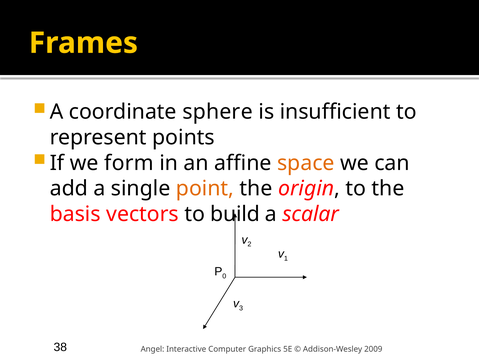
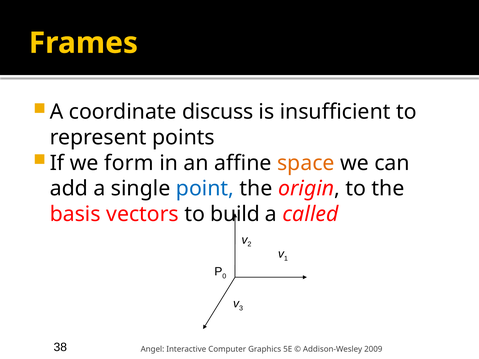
sphere: sphere -> discuss
point colour: orange -> blue
scalar: scalar -> called
